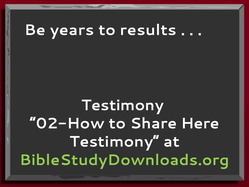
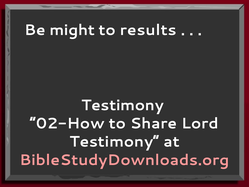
years: years -> might
Here: Here -> Lord
BibleStudyDownloads.org colour: light green -> pink
